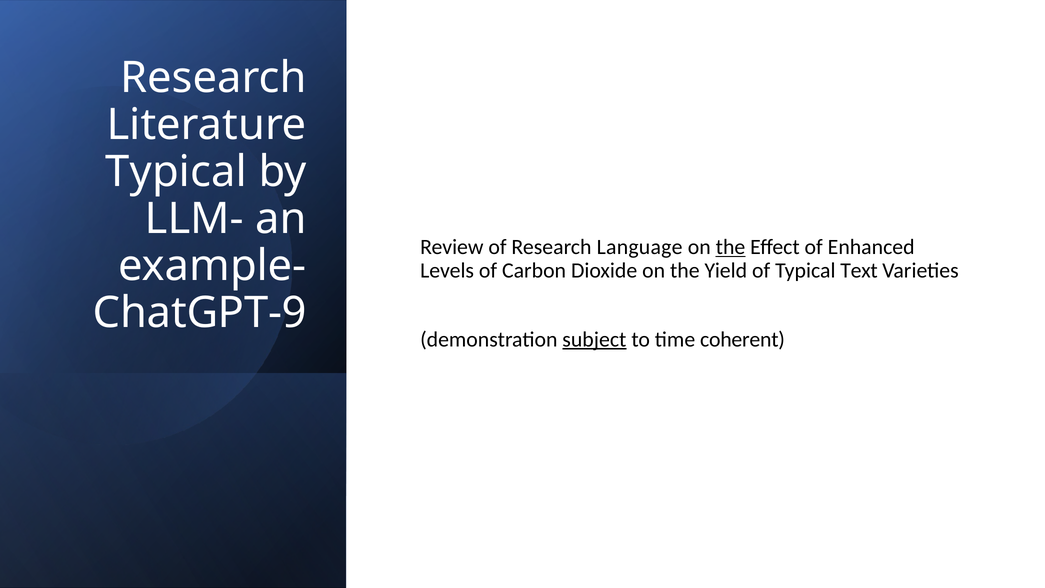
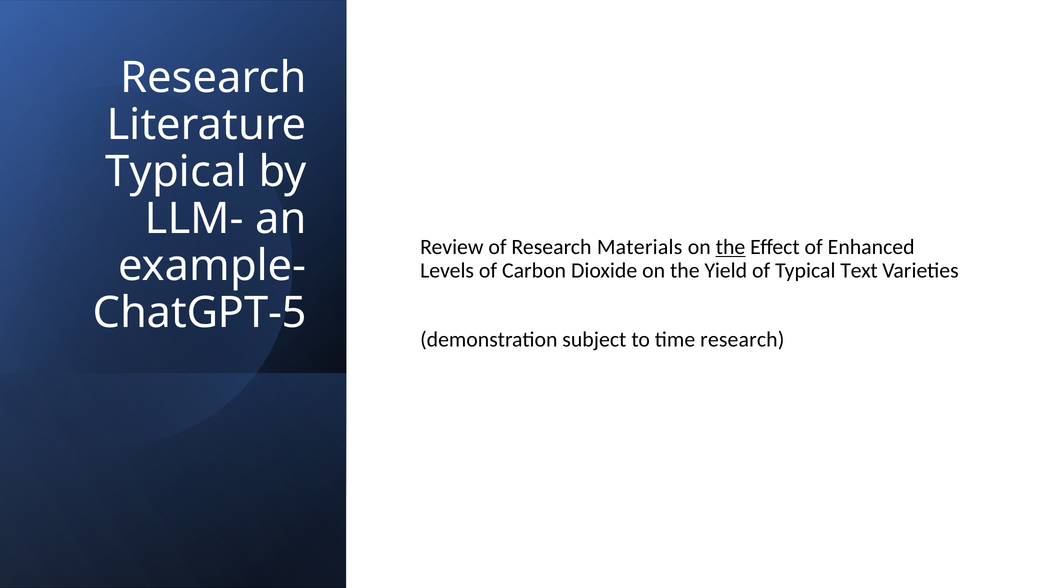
Language: Language -> Materials
ChatGPT-9: ChatGPT-9 -> ChatGPT-5
subject underline: present -> none
time coherent: coherent -> research
